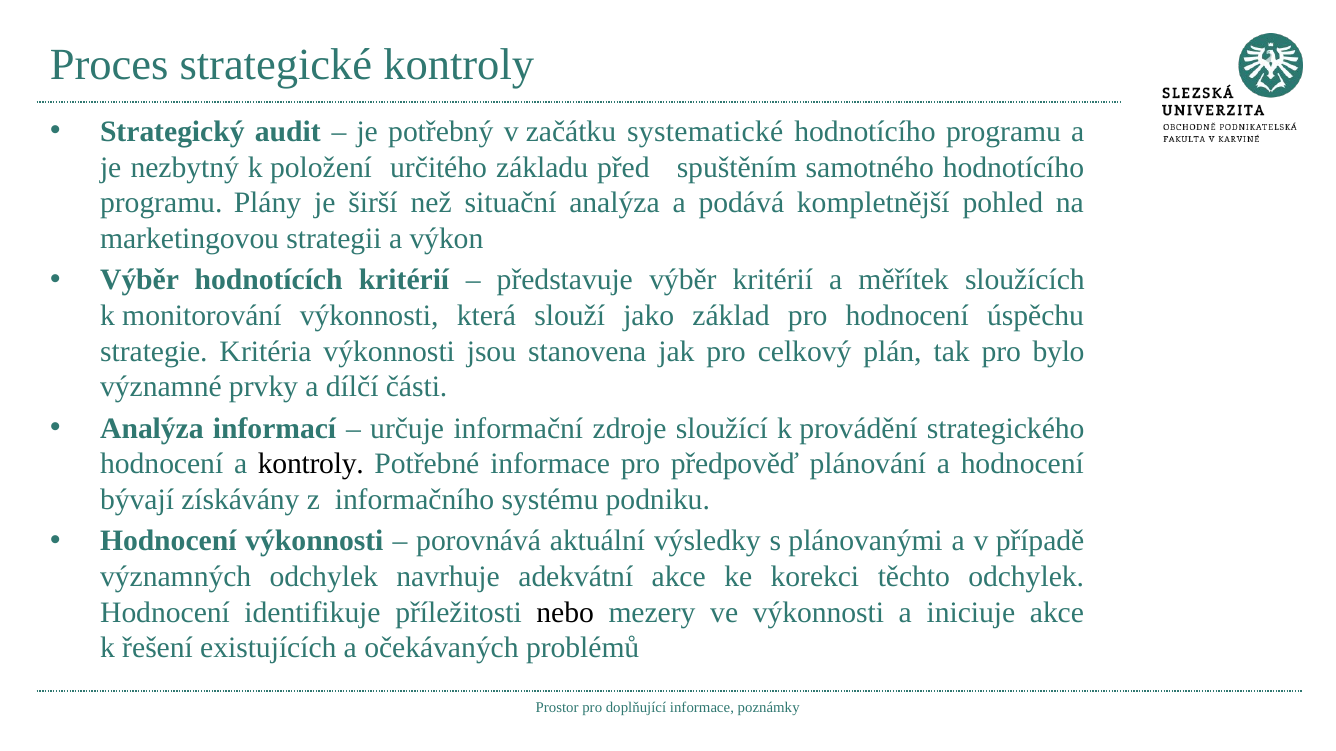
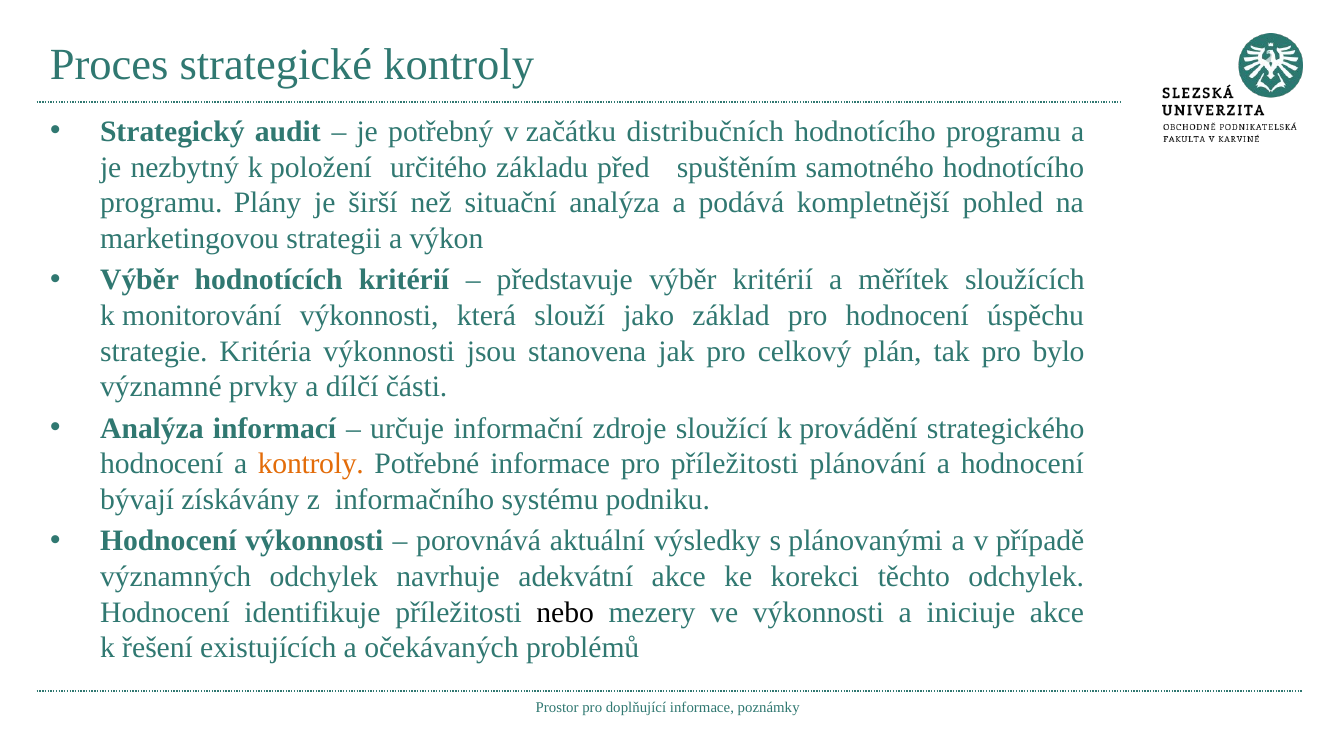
systematické: systematické -> distribučních
kontroly at (311, 464) colour: black -> orange
pro předpověď: předpověď -> příležitosti
